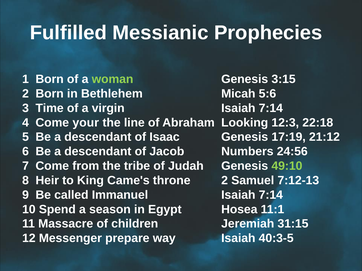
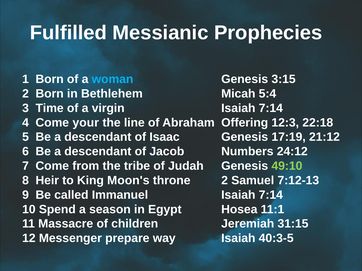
woman colour: light green -> light blue
5:6: 5:6 -> 5:4
Looking: Looking -> Offering
24:56: 24:56 -> 24:12
Came's: Came's -> Moon's
